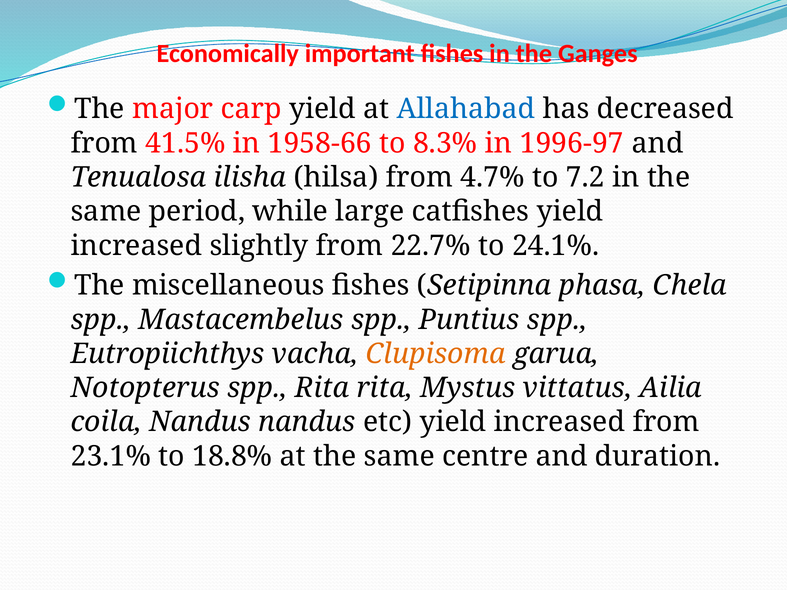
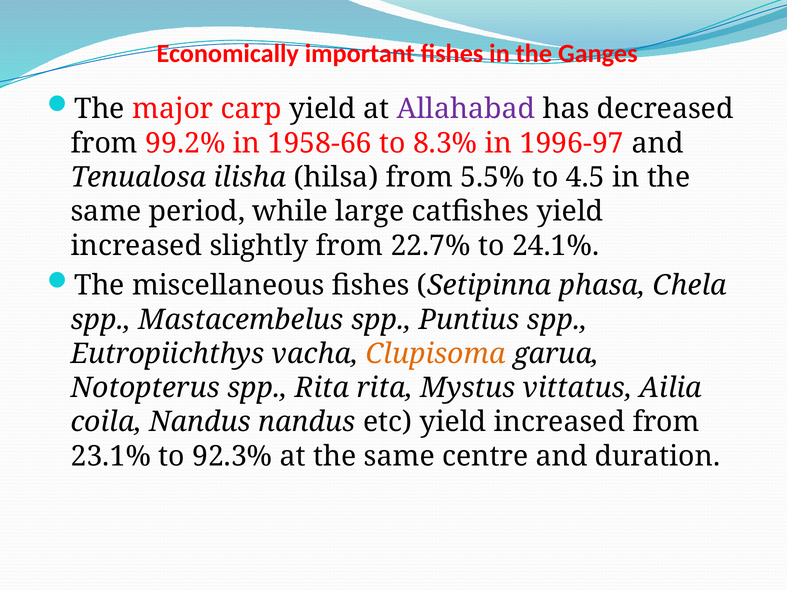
Allahabad colour: blue -> purple
41.5%: 41.5% -> 99.2%
4.7%: 4.7% -> 5.5%
7.2: 7.2 -> 4.5
18.8%: 18.8% -> 92.3%
